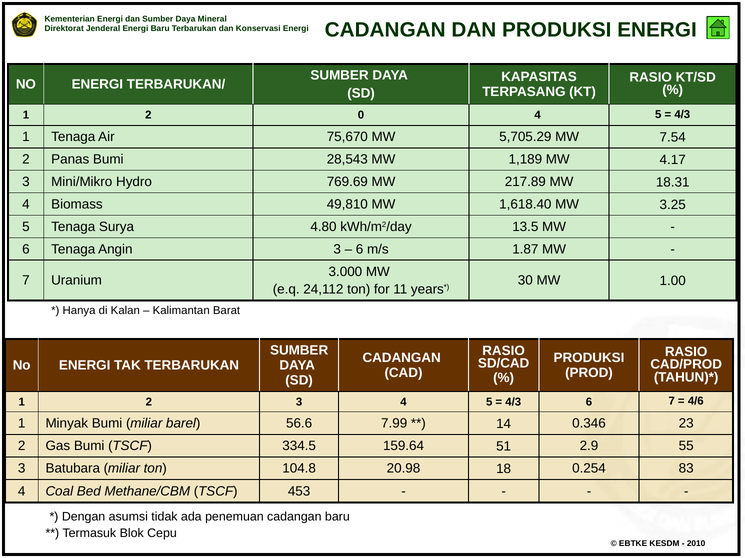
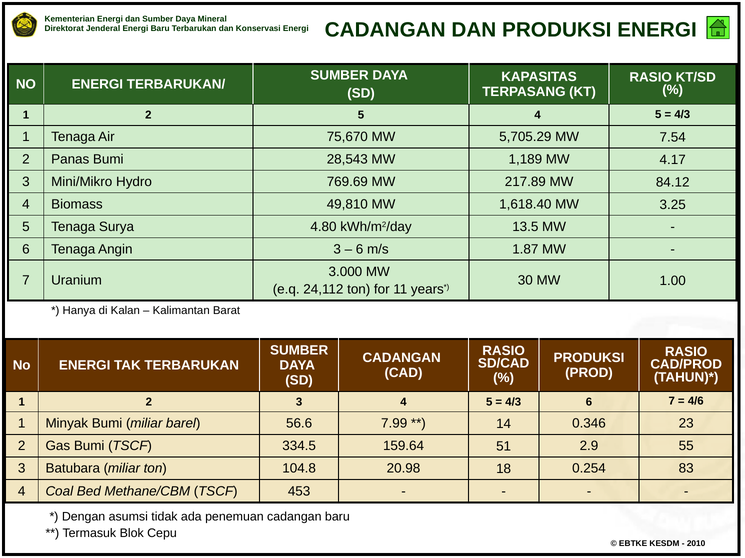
2 0: 0 -> 5
18.31: 18.31 -> 84.12
